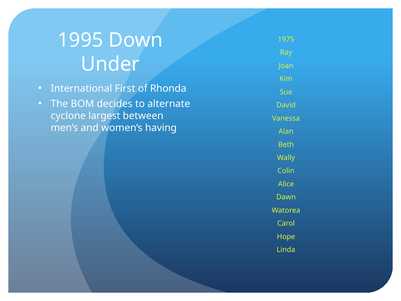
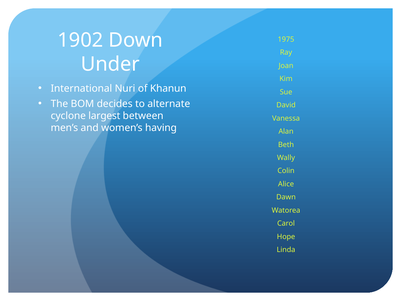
1995: 1995 -> 1902
First: First -> Nuri
Rhonda: Rhonda -> Khanun
